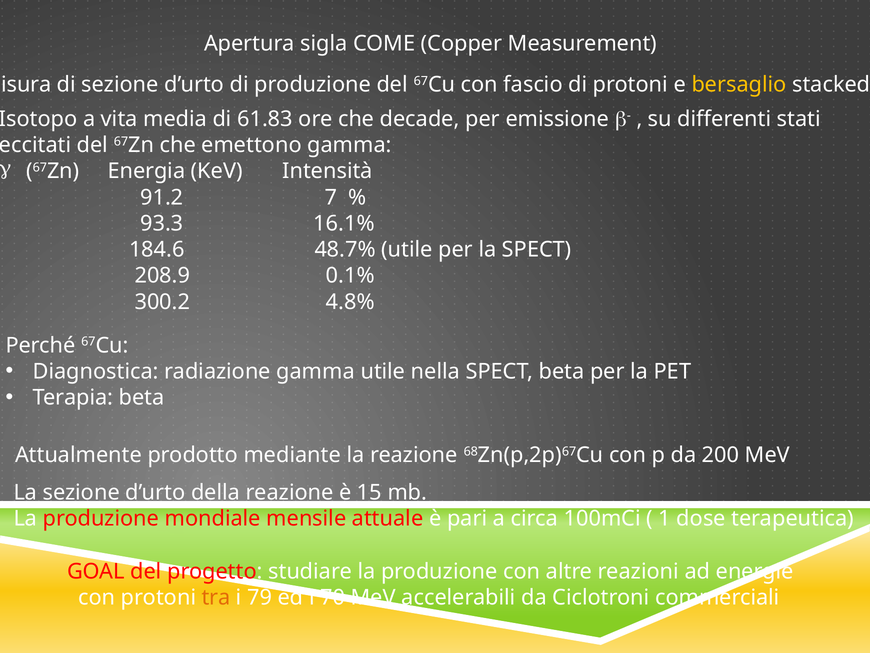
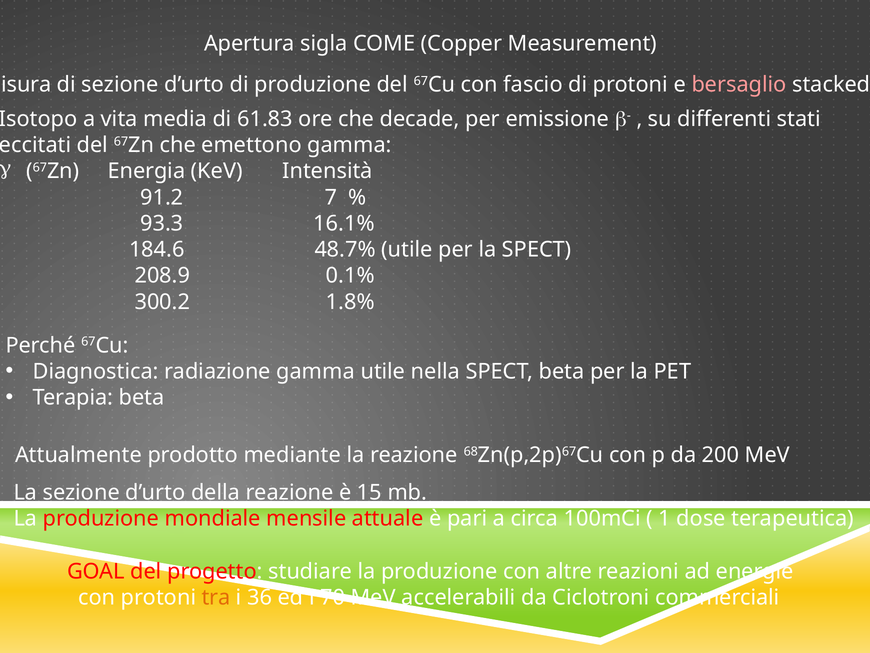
bersaglio colour: yellow -> pink
4.8%: 4.8% -> 1.8%
79: 79 -> 36
